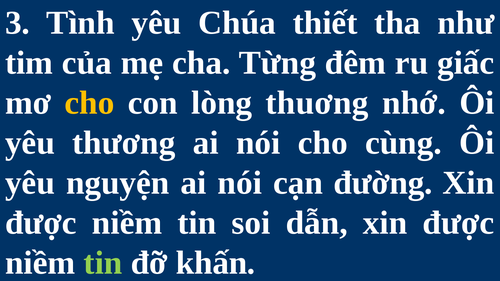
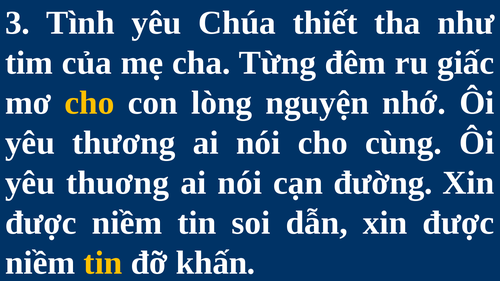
thuơng: thuơng -> nguyện
nguyện: nguyện -> thuơng
tin at (103, 263) colour: light green -> yellow
